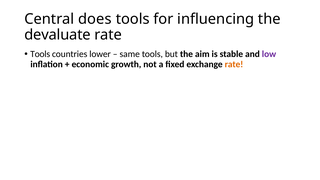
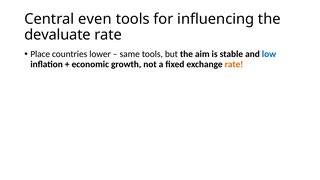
does: does -> even
Tools at (40, 54): Tools -> Place
low colour: purple -> blue
